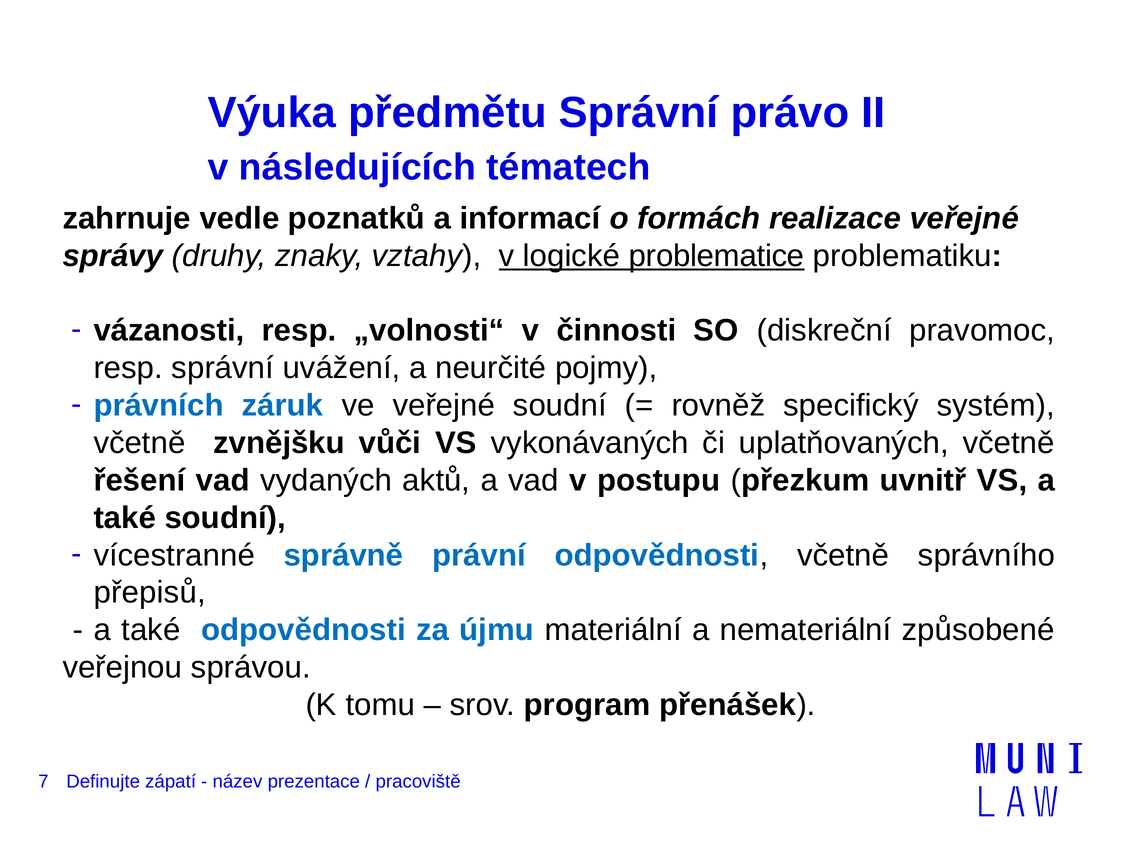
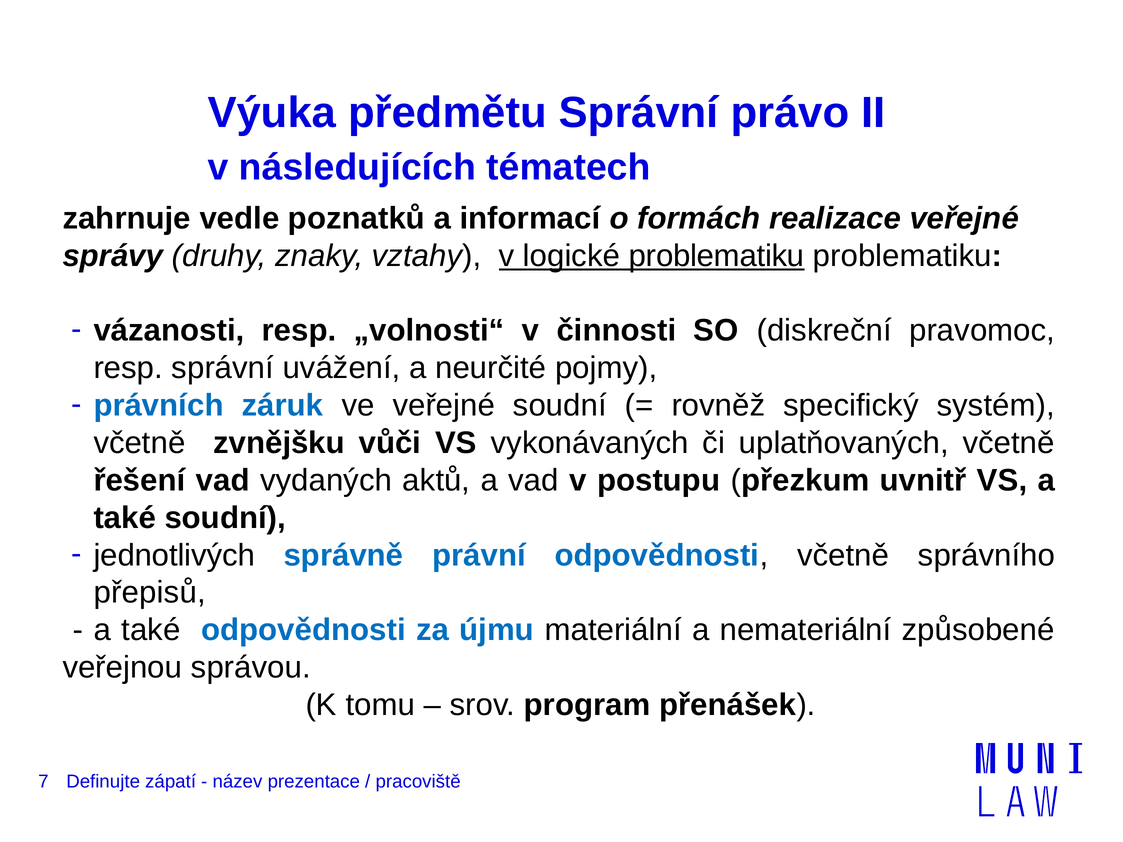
logické problematice: problematice -> problematiku
vícestranné: vícestranné -> jednotlivých
